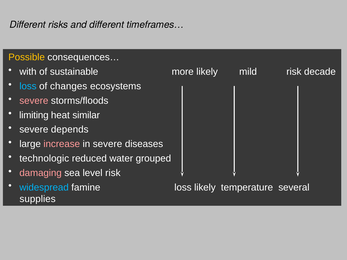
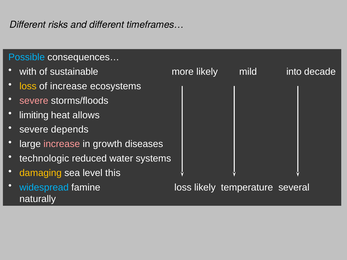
Possible colour: yellow -> light blue
mild risk: risk -> into
loss at (28, 86) colour: light blue -> yellow
of changes: changes -> increase
similar: similar -> allows
in severe: severe -> growth
grouped: grouped -> systems
damaging colour: pink -> yellow
level risk: risk -> this
supplies: supplies -> naturally
